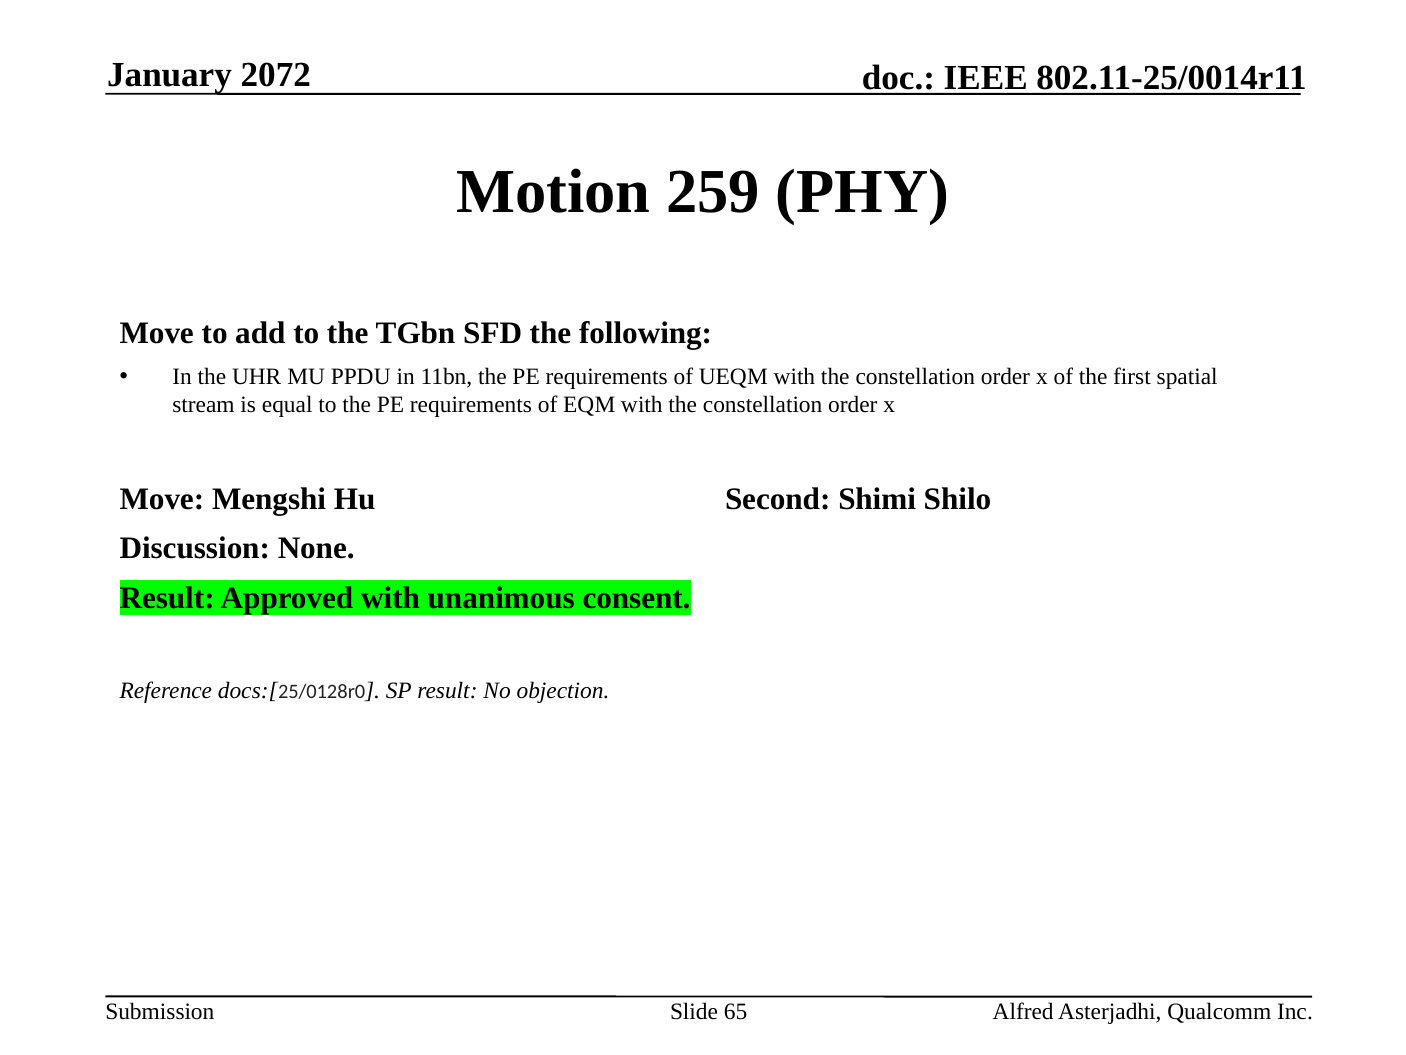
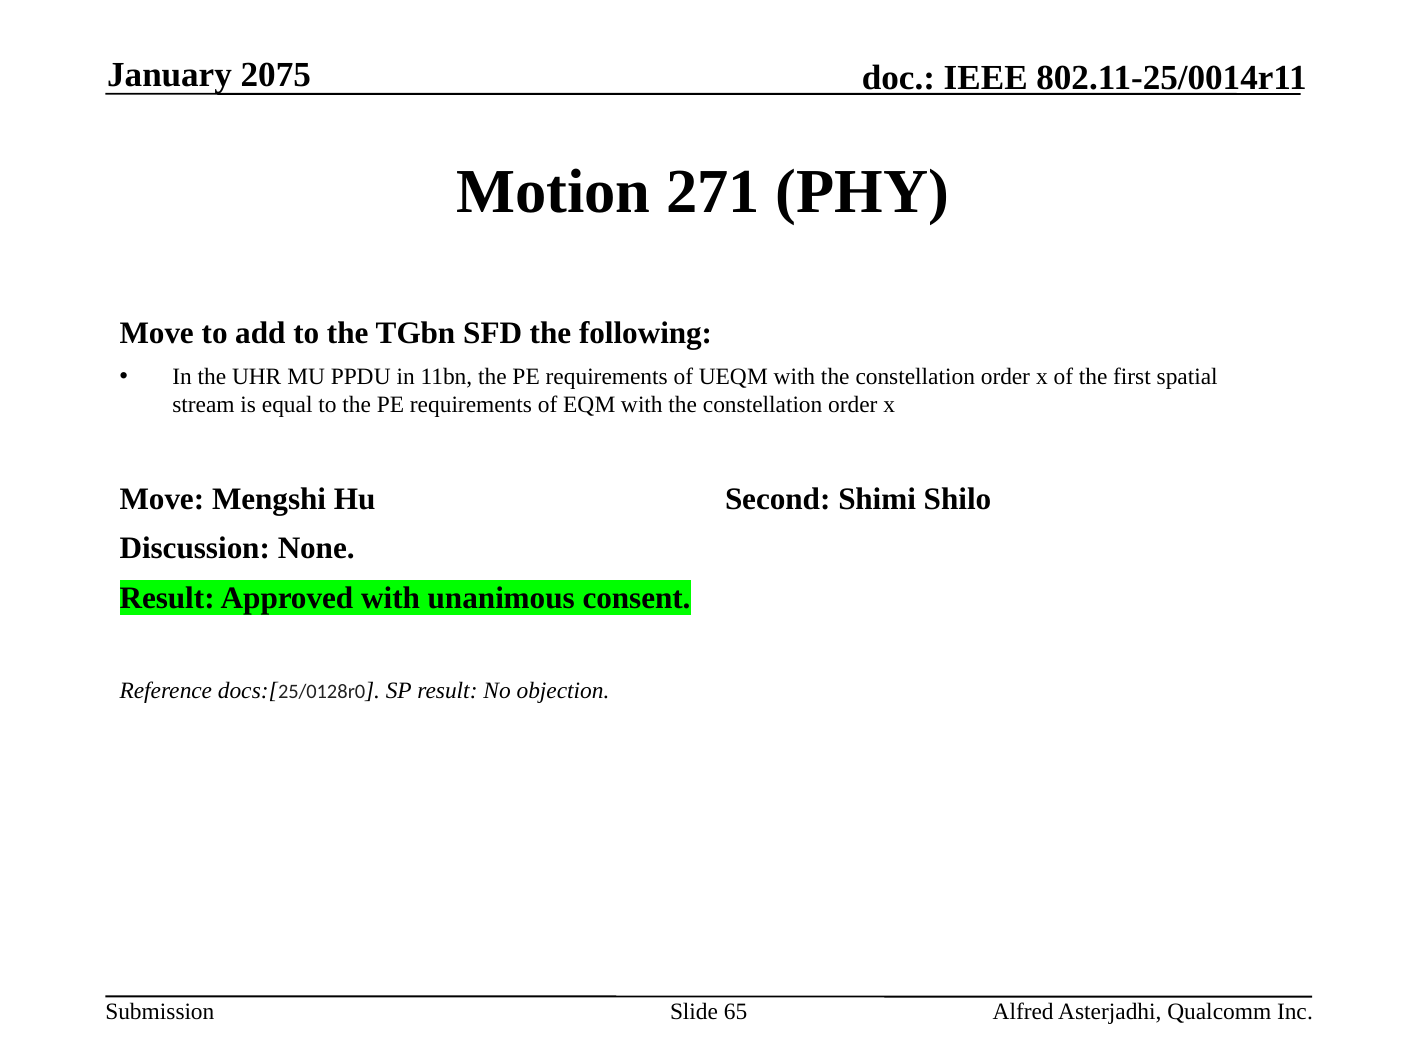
2072: 2072 -> 2075
259: 259 -> 271
